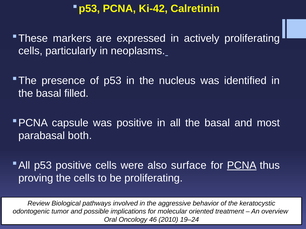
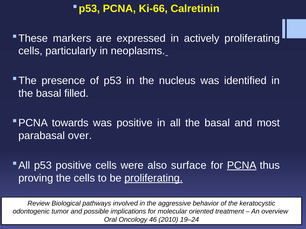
Ki-42: Ki-42 -> Ki-66
capsule: capsule -> towards
both: both -> over
proliferating at (154, 178) underline: none -> present
